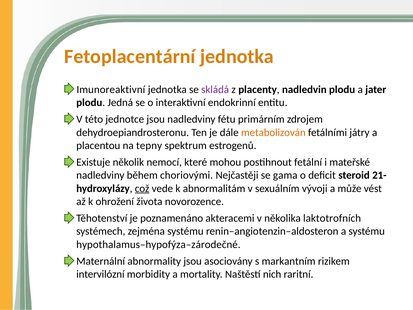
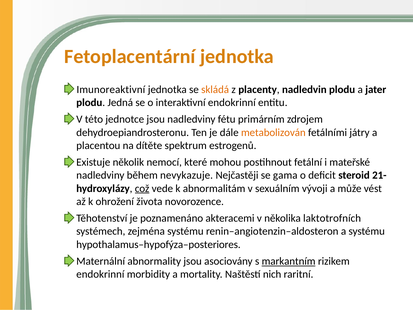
skládá colour: purple -> orange
tepny: tepny -> dítěte
choriovými: choriovými -> nevykazuje
hypothalamus–hypofýza–zárodečné: hypothalamus–hypofýza–zárodečné -> hypothalamus–hypofýza–posteriores
markantním underline: none -> present
intervilózní at (100, 274): intervilózní -> endokrinní
